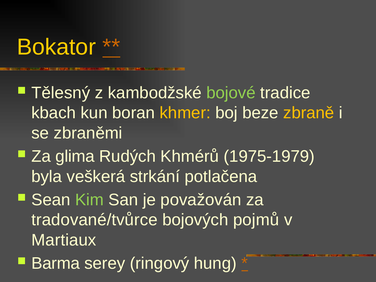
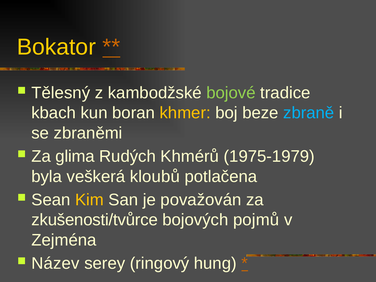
zbraně colour: yellow -> light blue
strkání: strkání -> kloubů
Kim colour: light green -> yellow
tradované/tvůrce: tradované/tvůrce -> zkušenosti/tvůrce
Martiaux: Martiaux -> Zejména
Barma: Barma -> Název
